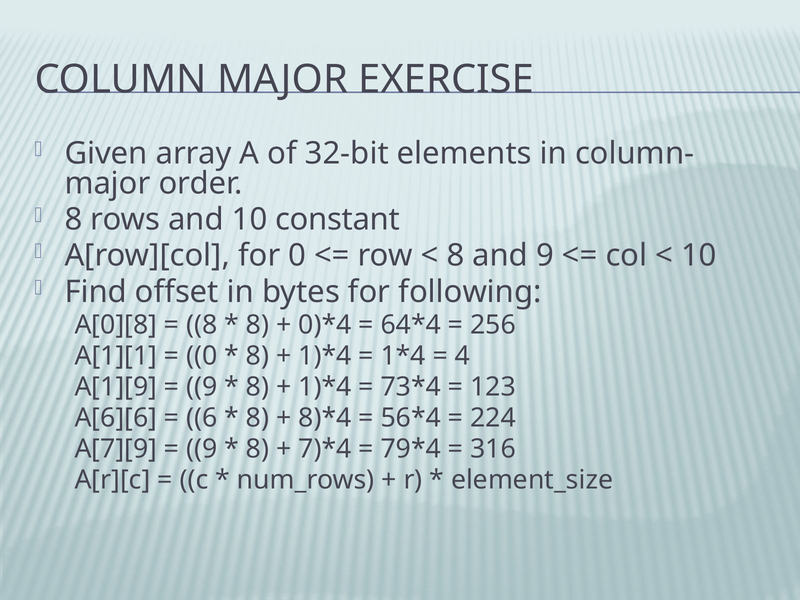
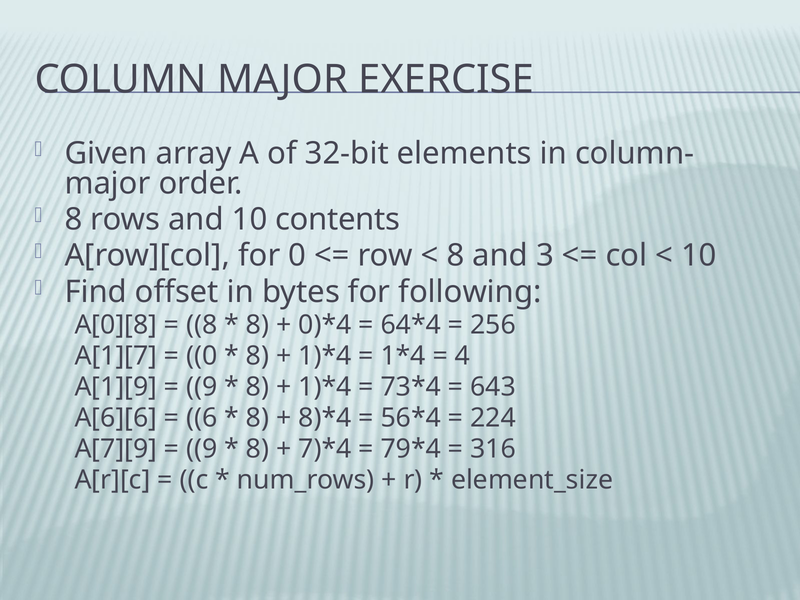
constant: constant -> contents
and 9: 9 -> 3
A[1][1: A[1][1 -> A[1][7
123: 123 -> 643
